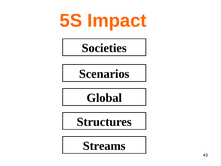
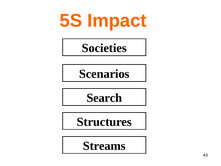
Global: Global -> Search
